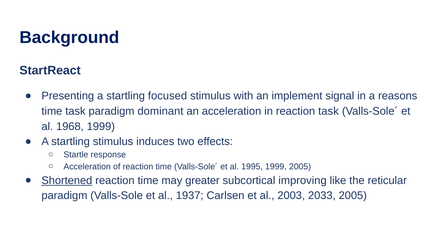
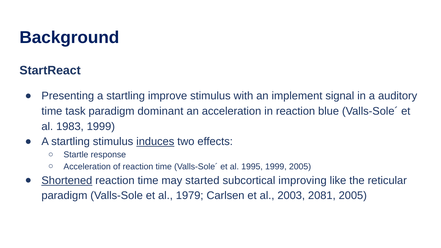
focused: focused -> improve
reasons: reasons -> auditory
reaction task: task -> blue
1968: 1968 -> 1983
induces underline: none -> present
greater: greater -> started
1937: 1937 -> 1979
2033: 2033 -> 2081
